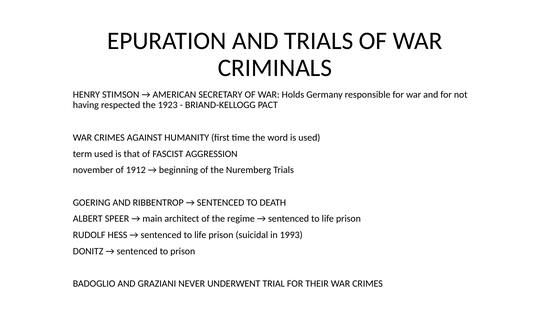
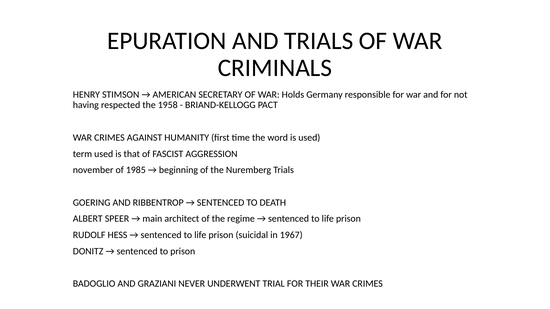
1923: 1923 -> 1958
1912: 1912 -> 1985
1993: 1993 -> 1967
